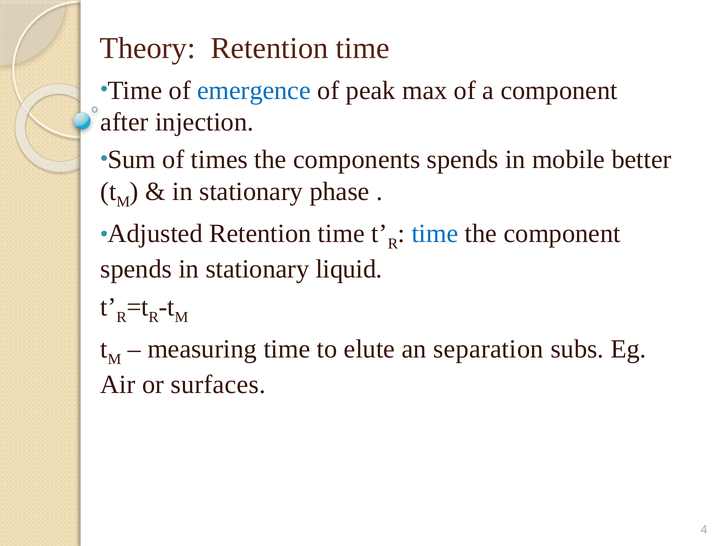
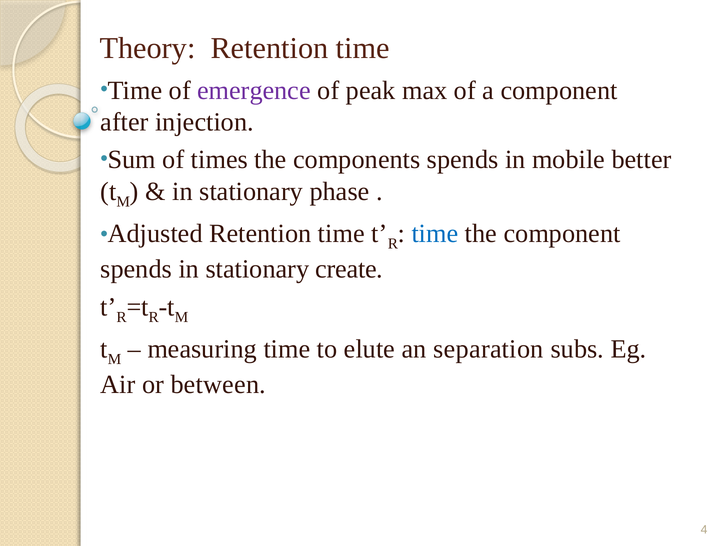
emergence colour: blue -> purple
liquid: liquid -> create
surfaces: surfaces -> between
